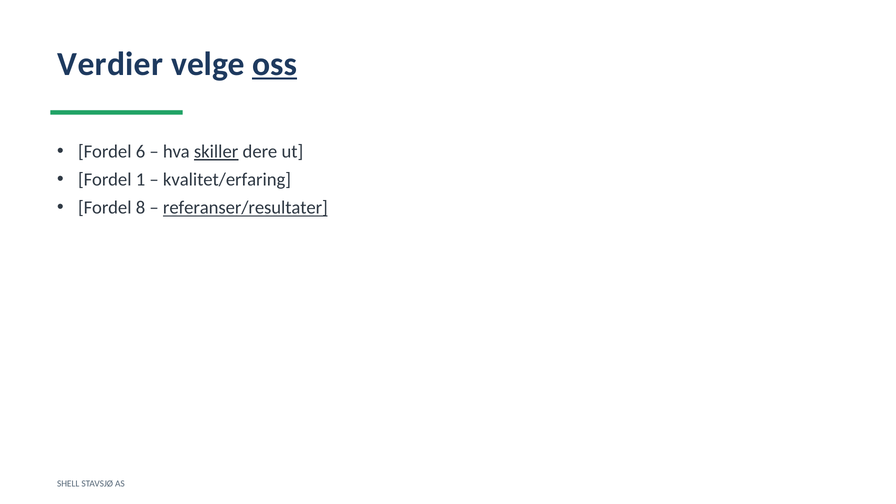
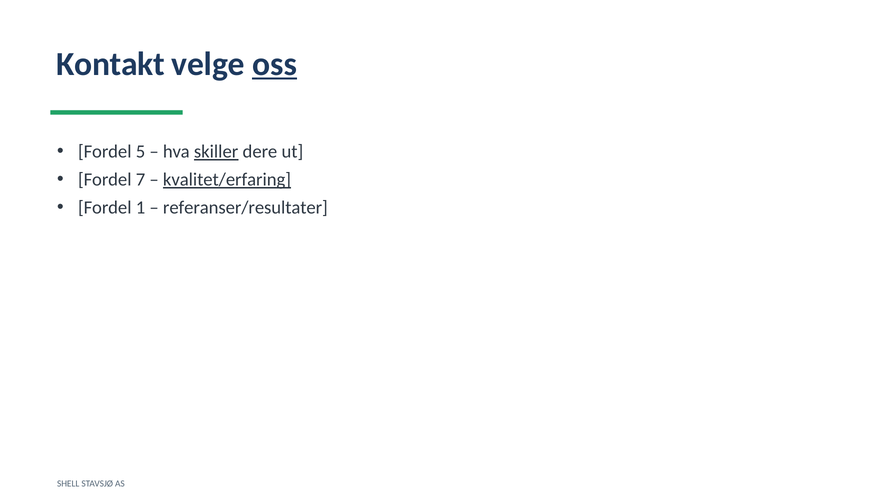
Verdier: Verdier -> Kontakt
6: 6 -> 5
1: 1 -> 7
kvalitet/erfaring underline: none -> present
8: 8 -> 1
referanser/resultater underline: present -> none
